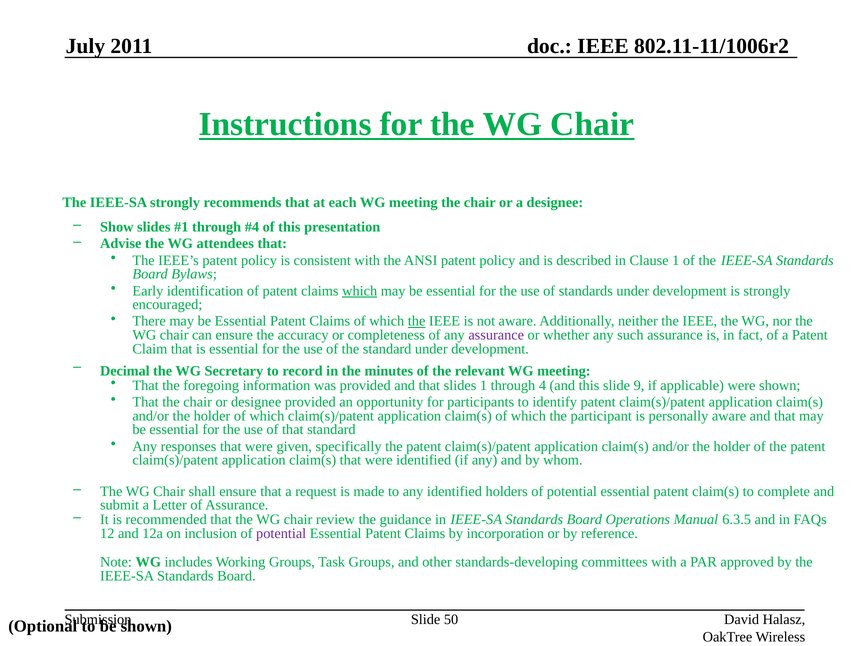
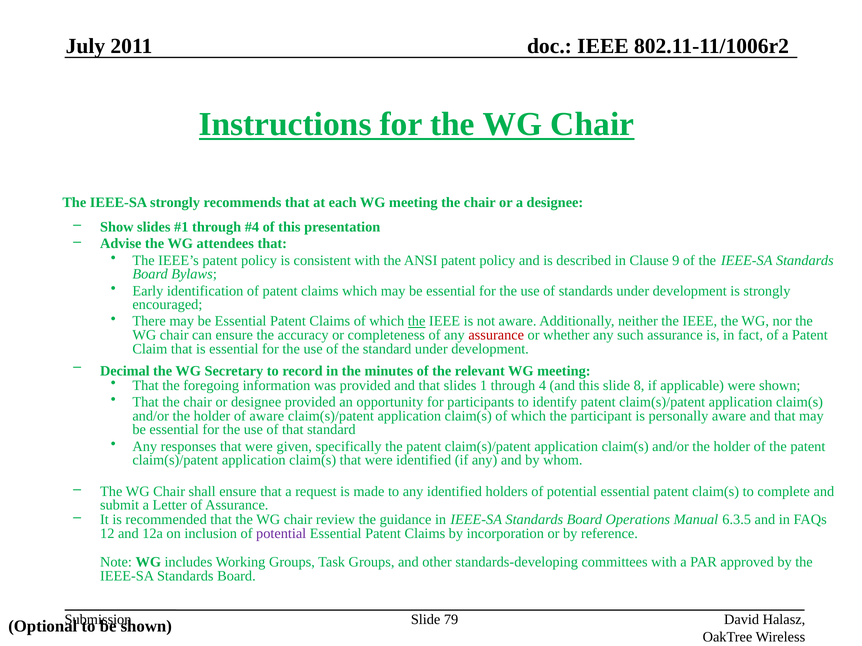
Clause 1: 1 -> 9
which at (360, 291) underline: present -> none
assurance at (496, 335) colour: purple -> red
9: 9 -> 8
holder of which: which -> aware
50: 50 -> 79
